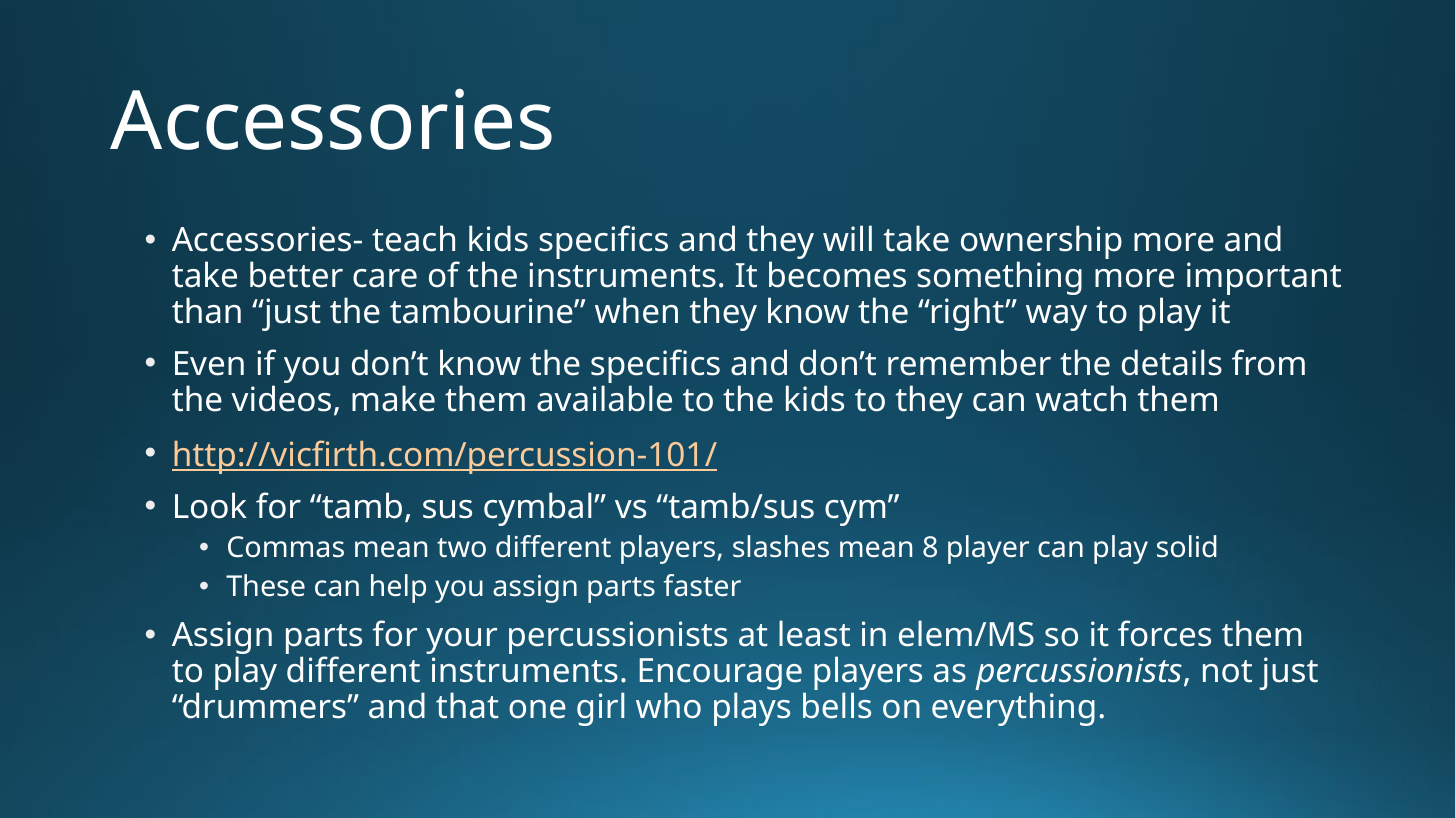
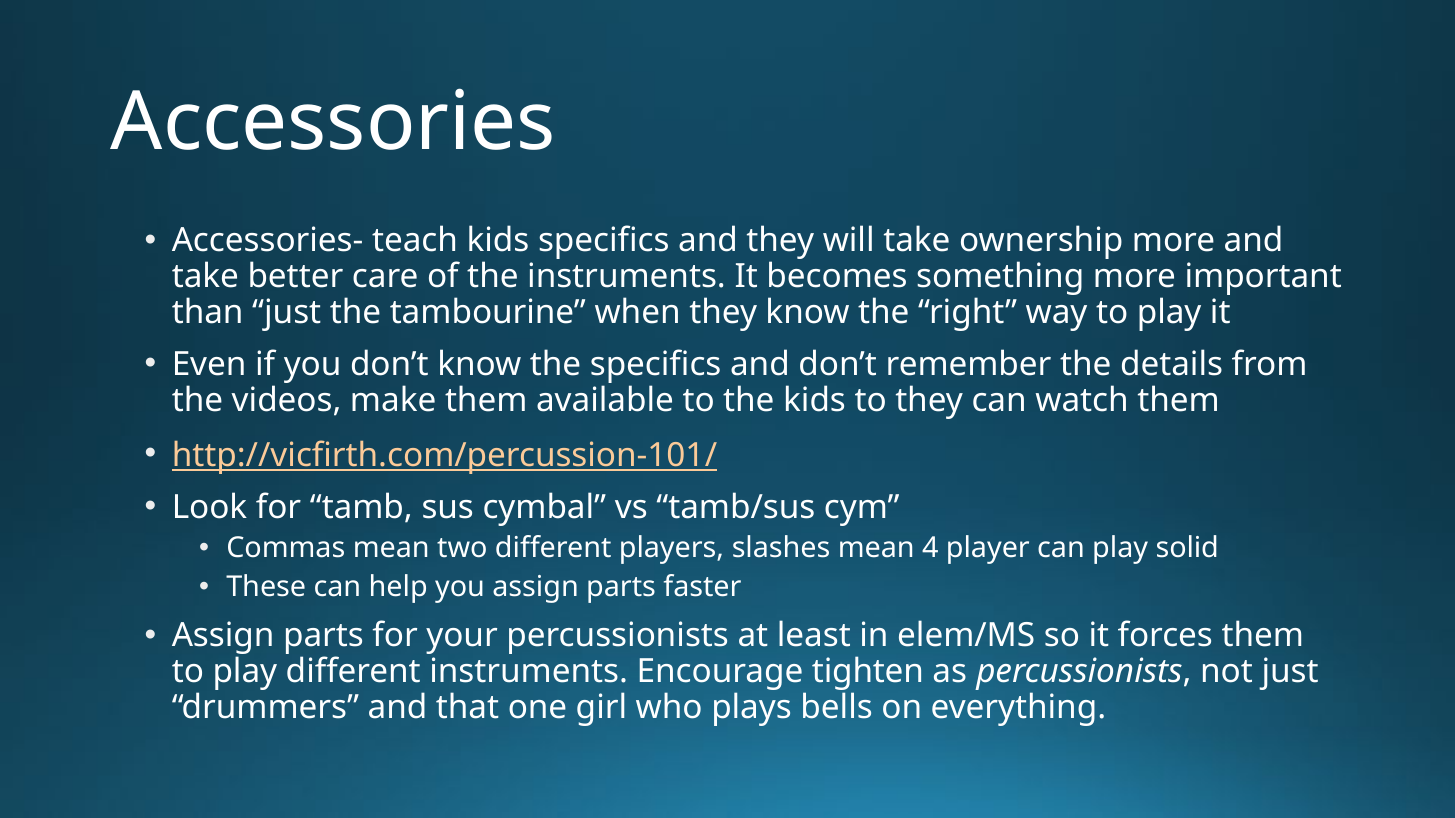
8: 8 -> 4
Encourage players: players -> tighten
